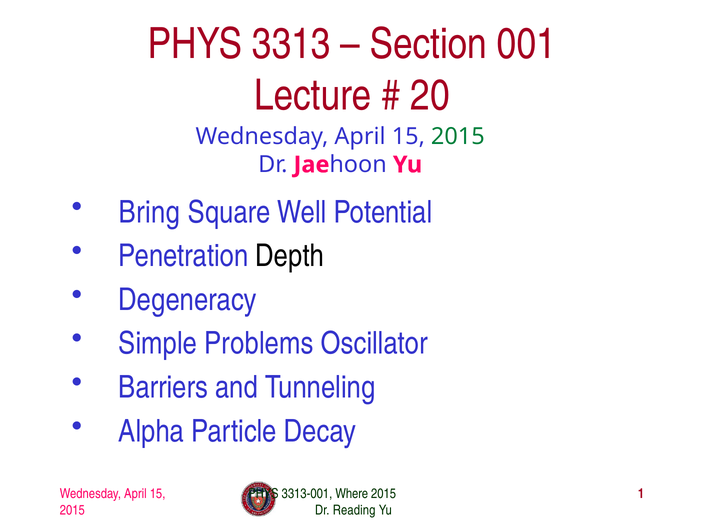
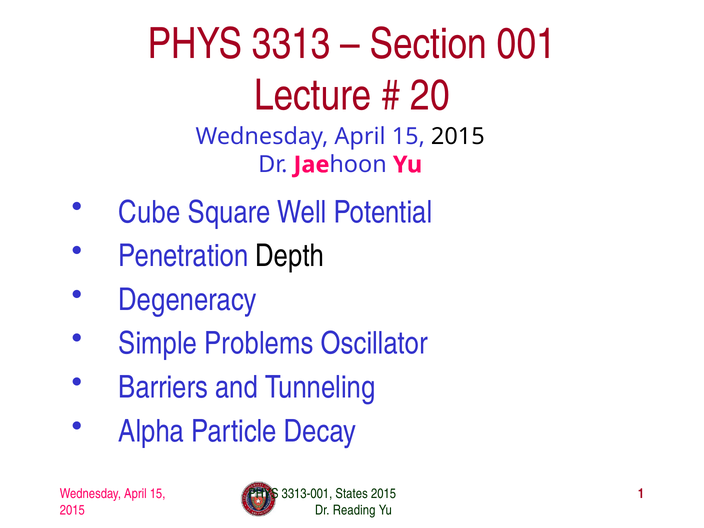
2015 at (458, 136) colour: green -> black
Bring: Bring -> Cube
Where: Where -> States
